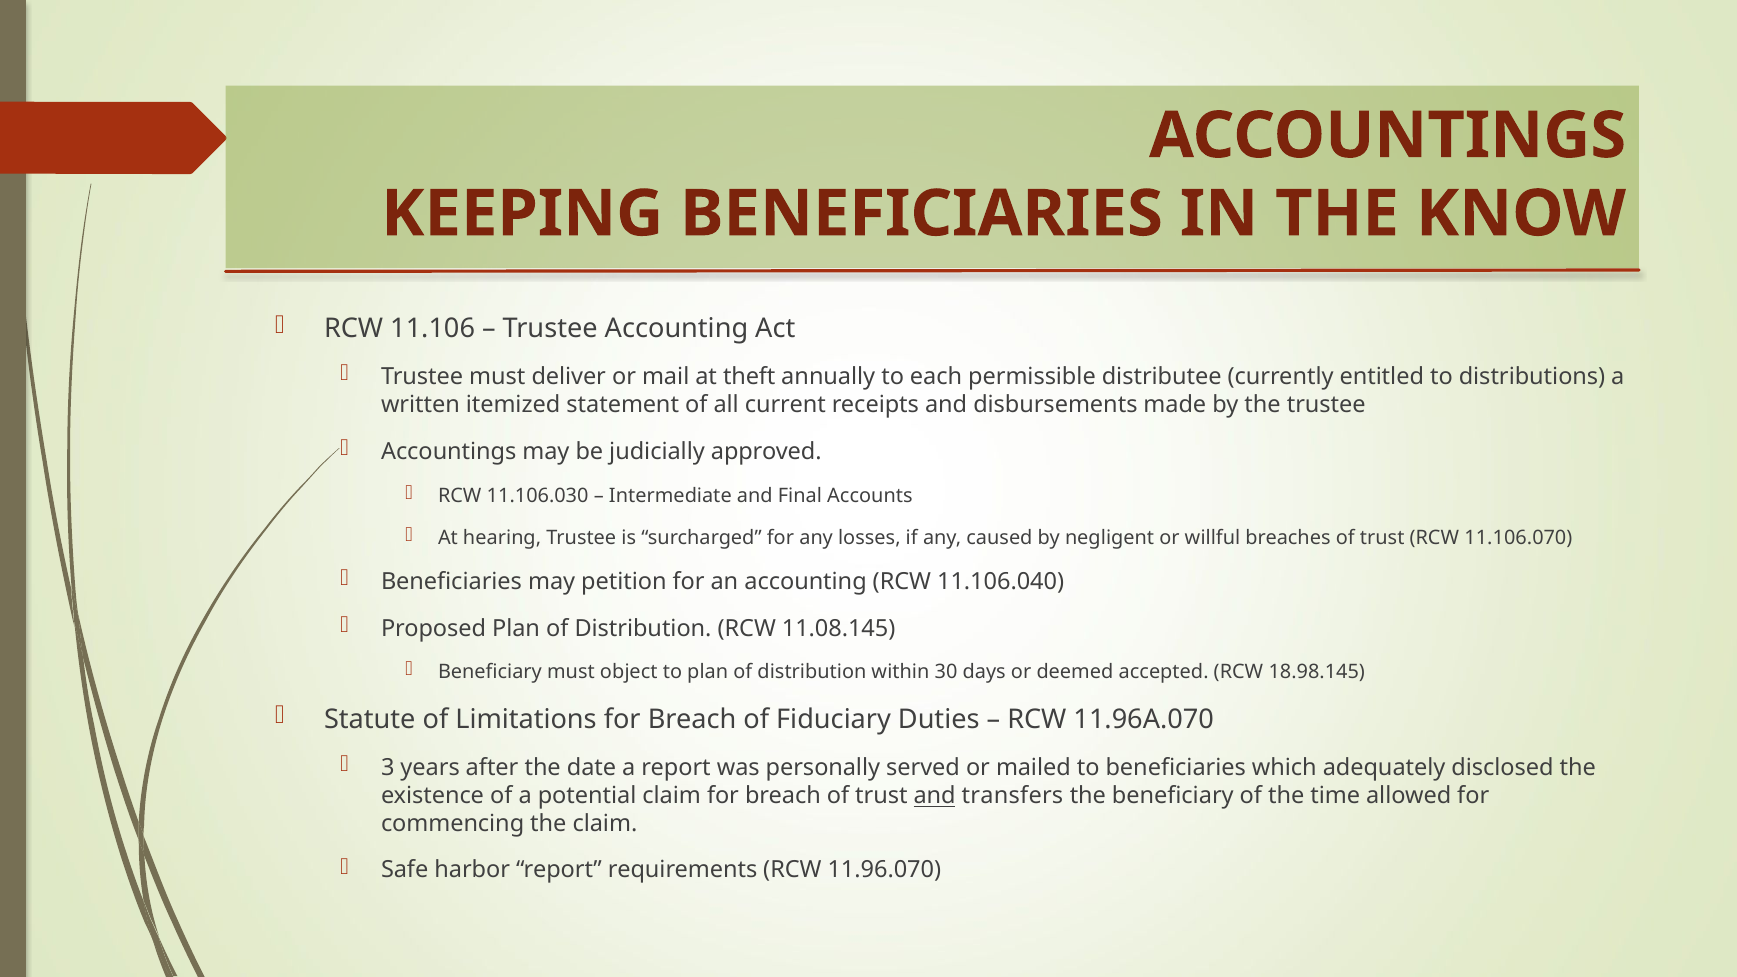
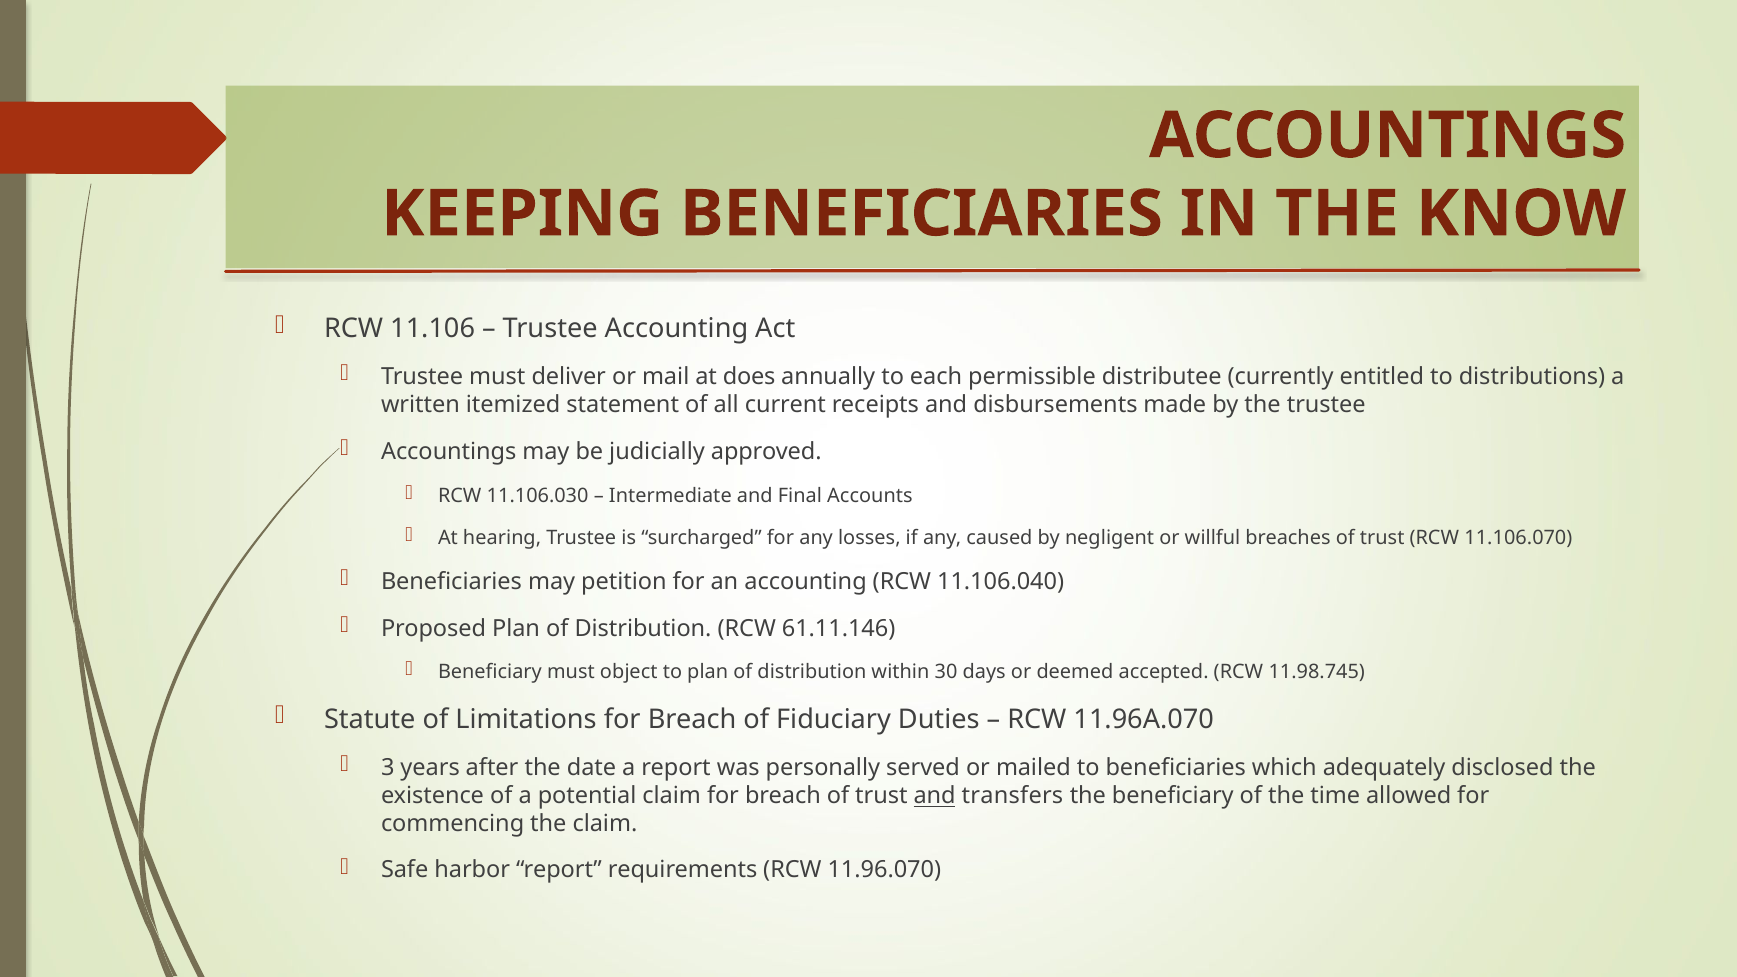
theft: theft -> does
11.08.145: 11.08.145 -> 61.11.146
18.98.145: 18.98.145 -> 11.98.745
